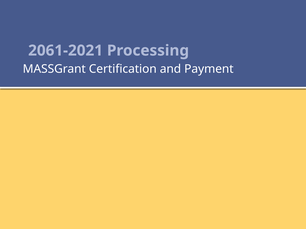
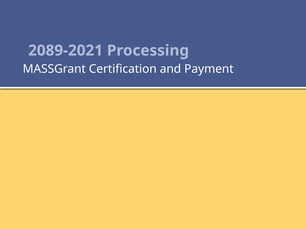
2061-2021: 2061-2021 -> 2089-2021
